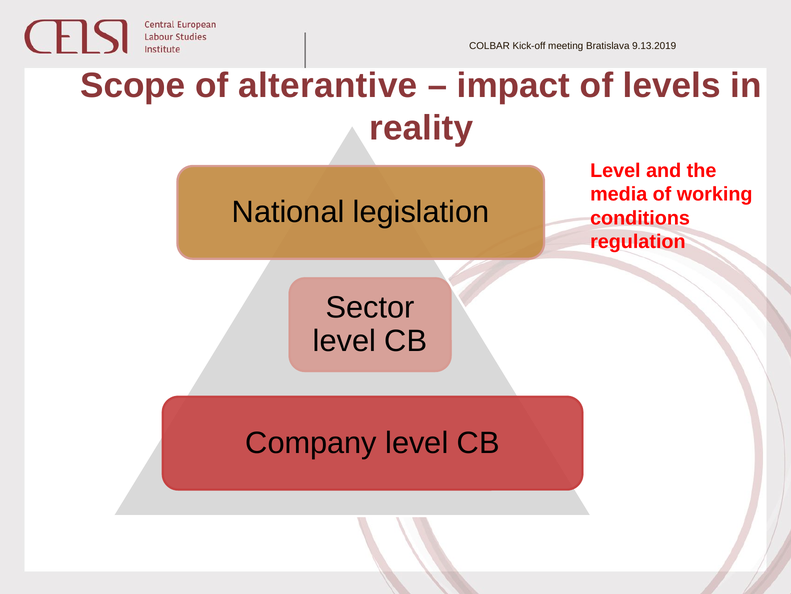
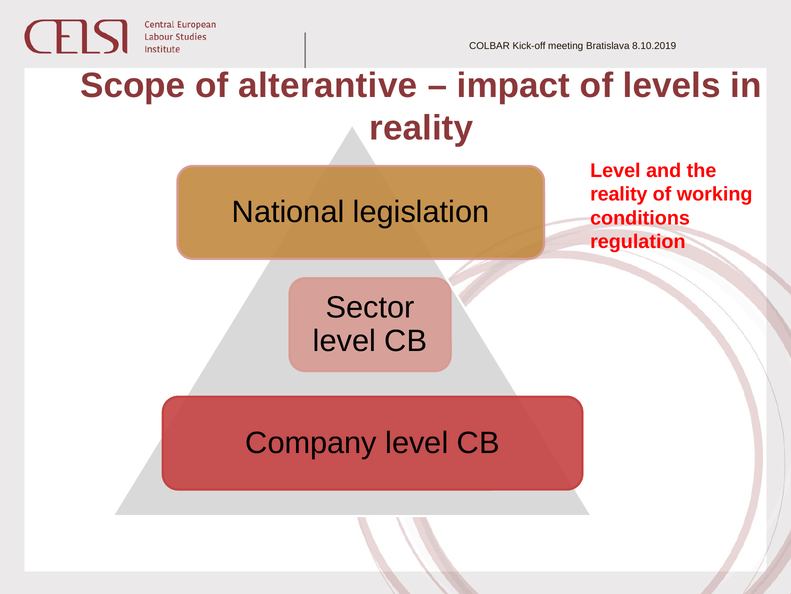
9.13.2019: 9.13.2019 -> 8.10.2019
media at (619, 194): media -> reality
